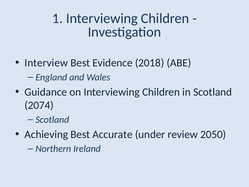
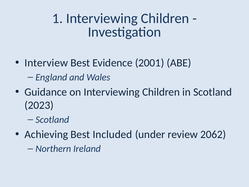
2018: 2018 -> 2001
2074: 2074 -> 2023
Accurate: Accurate -> Included
2050: 2050 -> 2062
